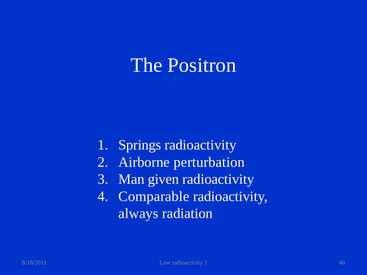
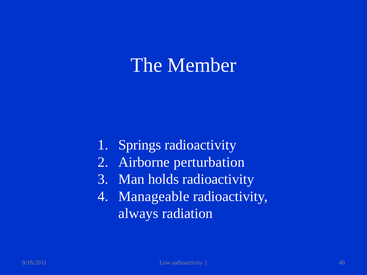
Positron: Positron -> Member
given: given -> holds
Comparable: Comparable -> Manageable
